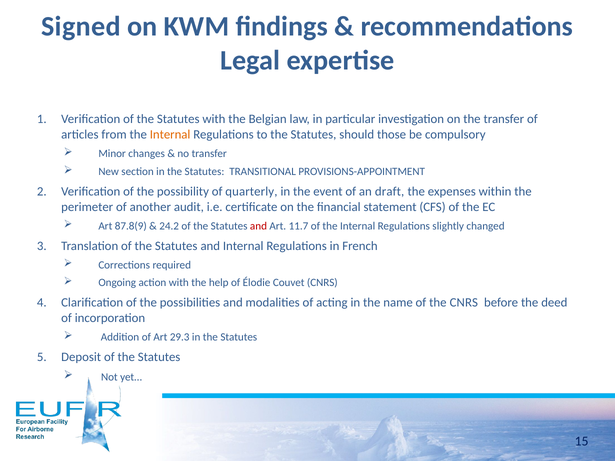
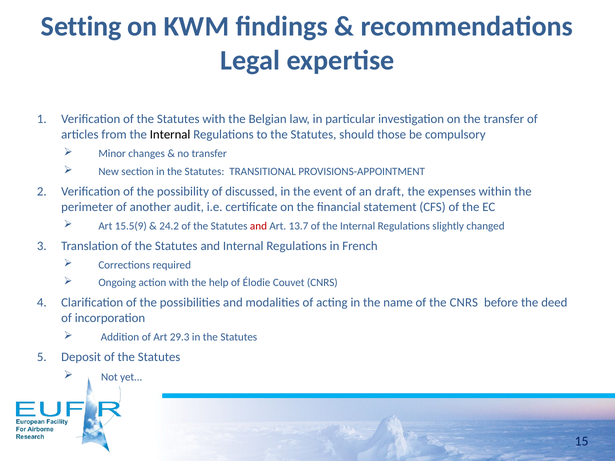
Signed: Signed -> Setting
Internal at (170, 135) colour: orange -> black
quarterly: quarterly -> discussed
87.8(9: 87.8(9 -> 15.5(9
11.7: 11.7 -> 13.7
